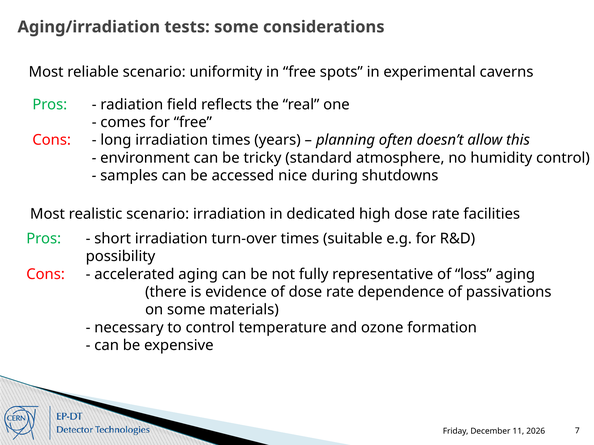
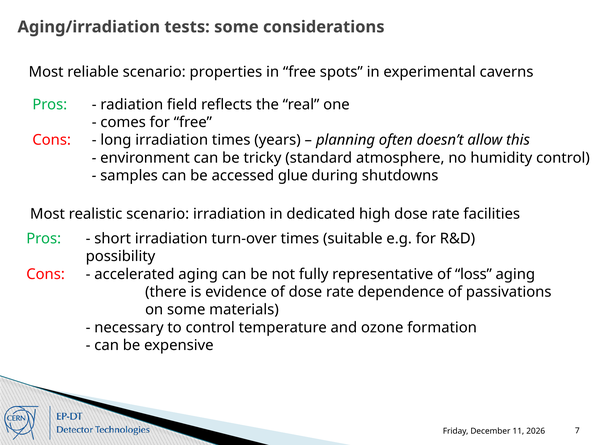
uniformity: uniformity -> properties
nice: nice -> glue
